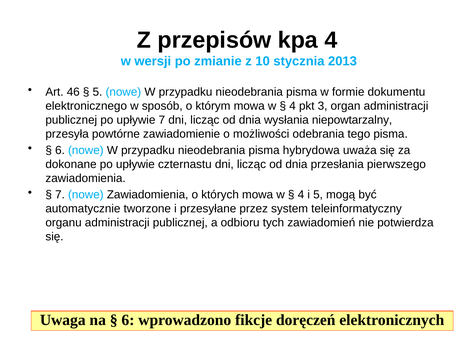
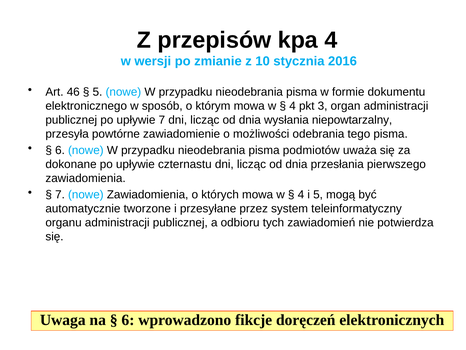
2013: 2013 -> 2016
hybrydowa: hybrydowa -> podmiotów
